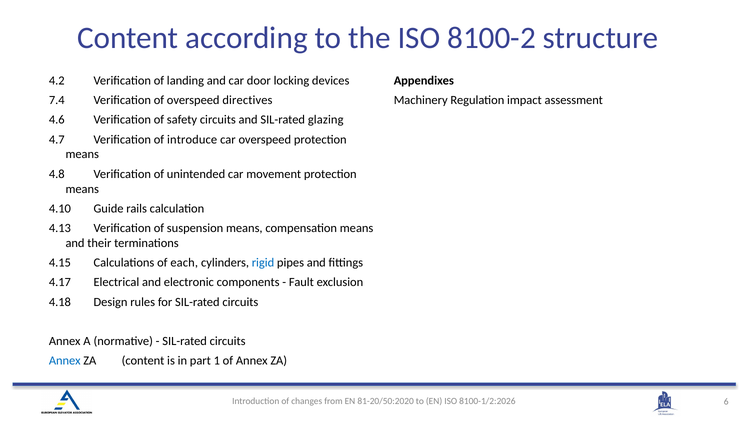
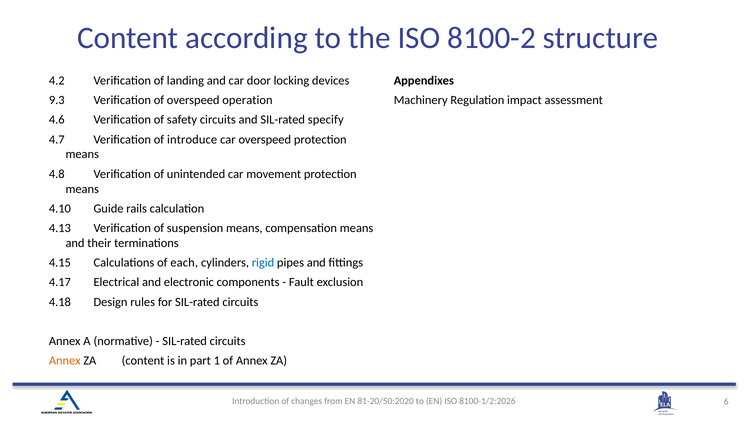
7.4: 7.4 -> 9.3
directives: directives -> operation
glazing: glazing -> specify
Annex at (65, 361) colour: blue -> orange
